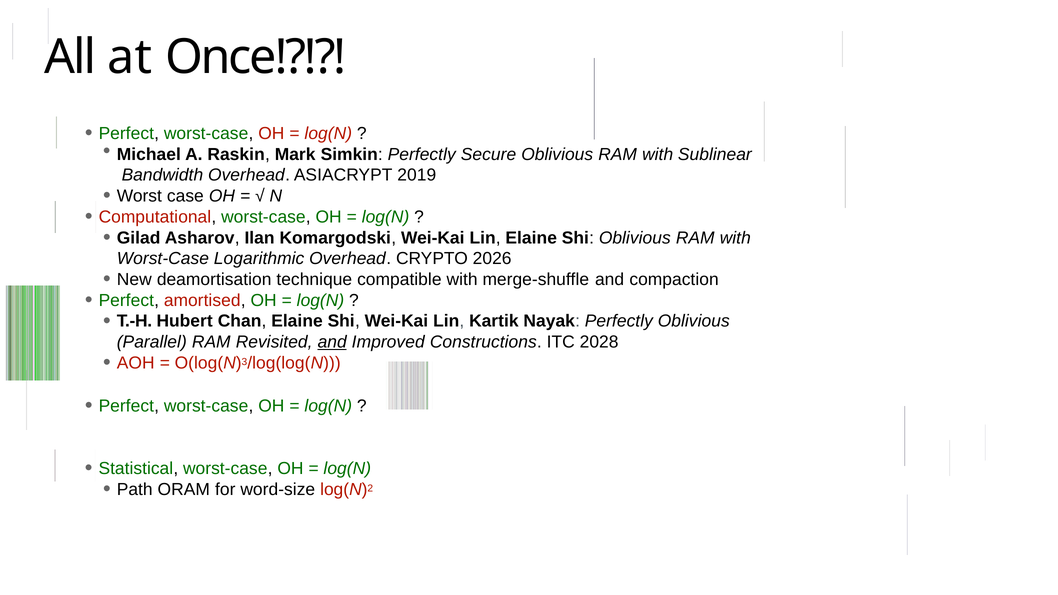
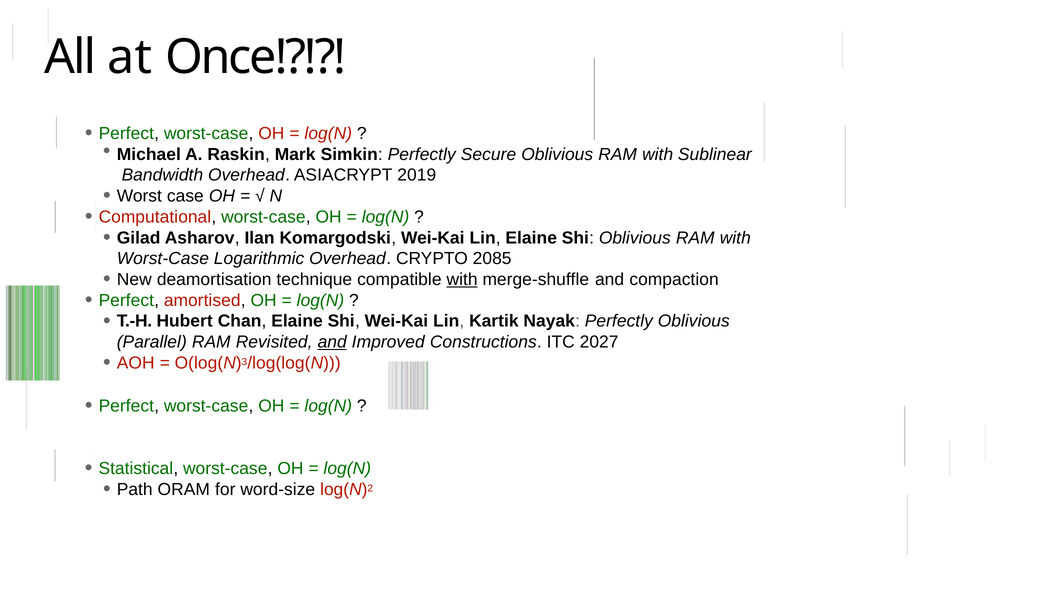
2026: 2026 -> 2085
with at (462, 280) underline: none -> present
2028: 2028 -> 2027
